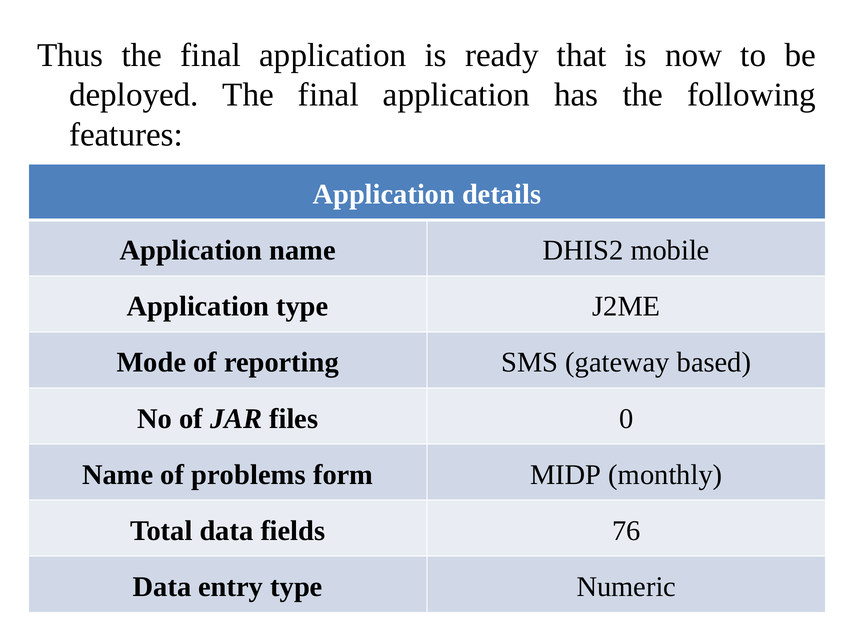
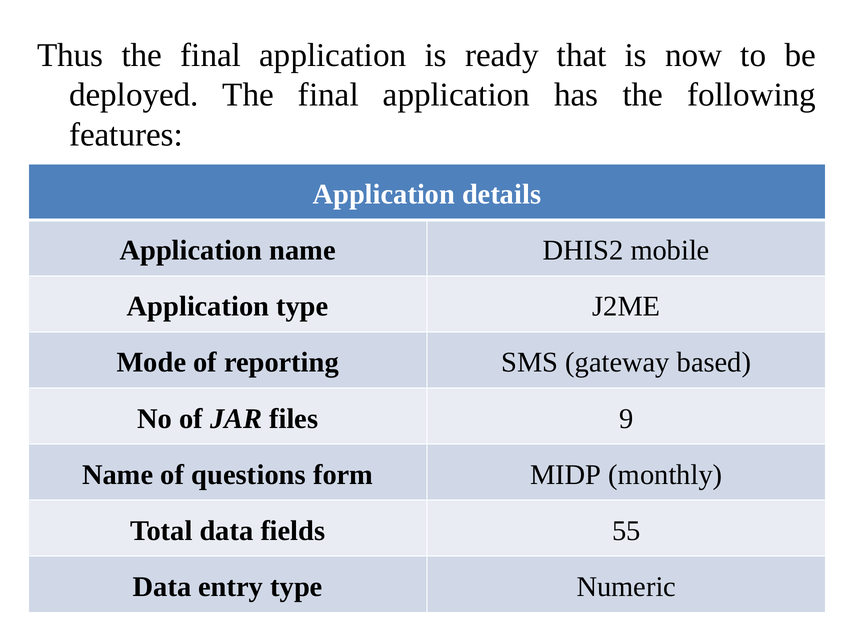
0: 0 -> 9
problems: problems -> questions
76: 76 -> 55
